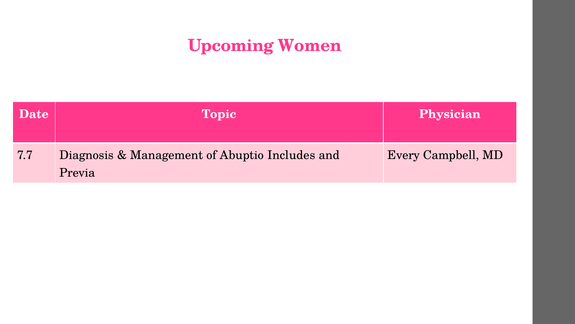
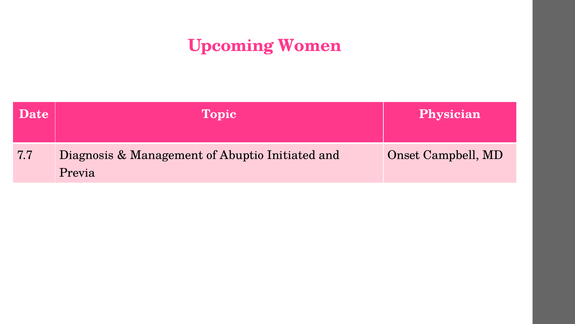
Includes: Includes -> Initiated
Every: Every -> Onset
